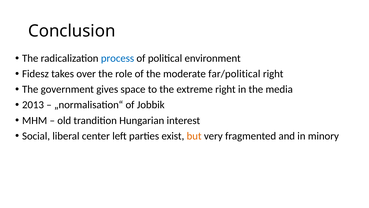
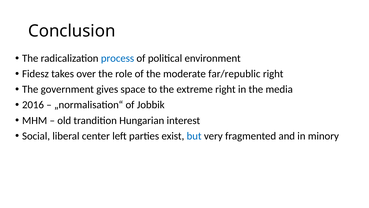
far/political: far/political -> far/republic
2013: 2013 -> 2016
but colour: orange -> blue
